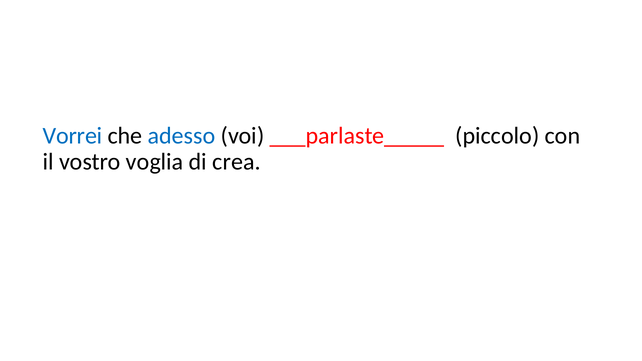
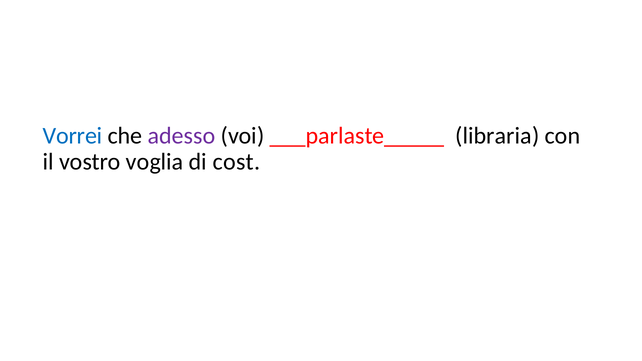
adesso colour: blue -> purple
piccolo: piccolo -> libraria
crea: crea -> cost
